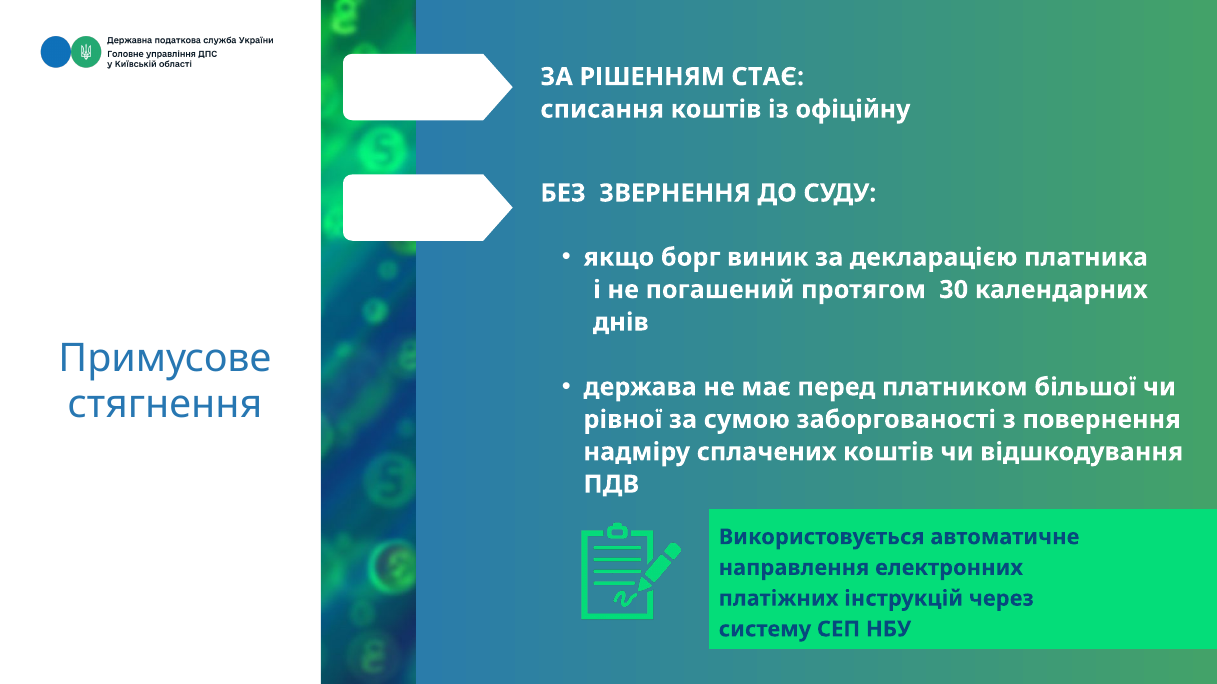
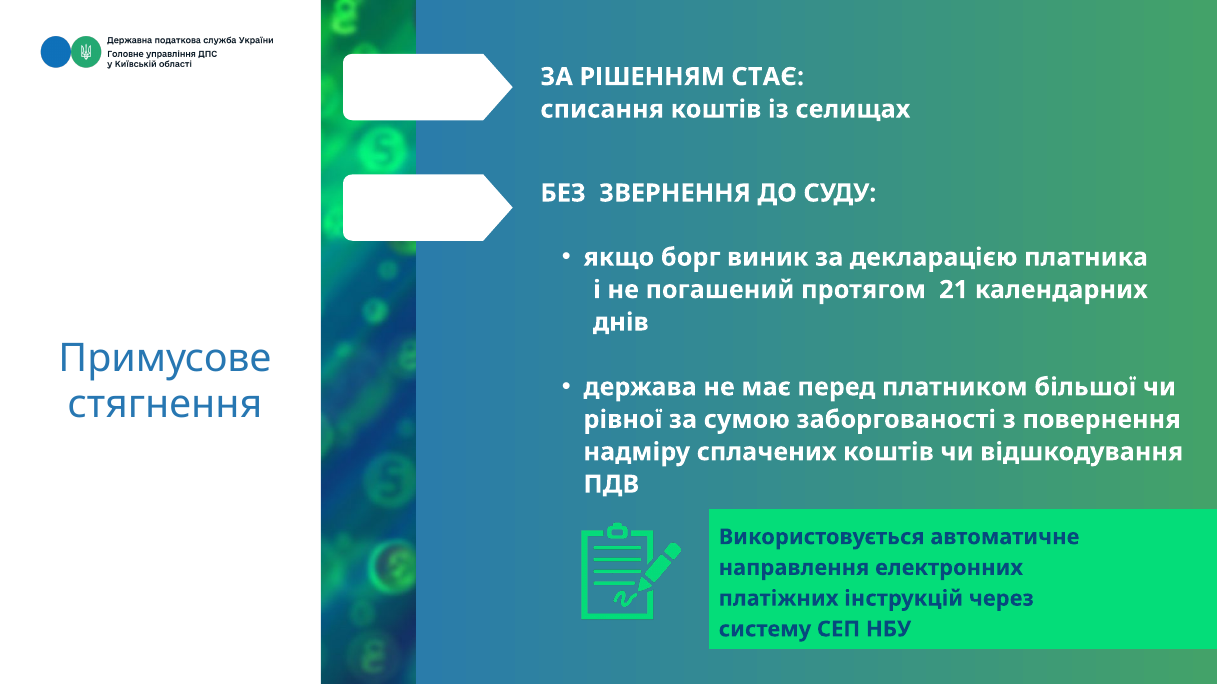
офіційну: офіційну -> селищах
30: 30 -> 21
